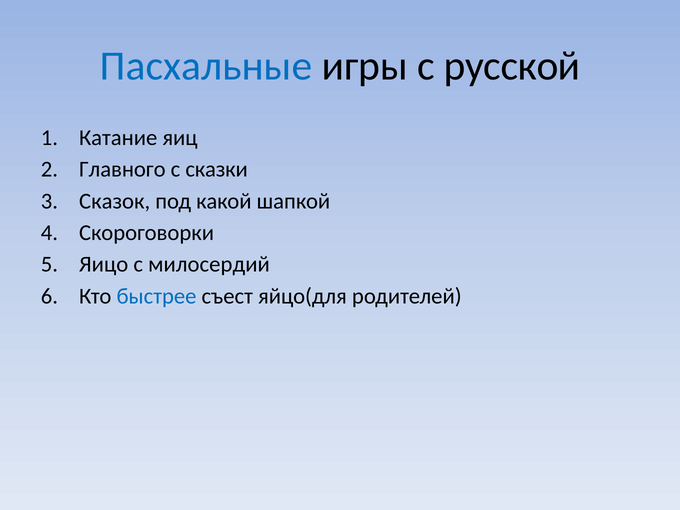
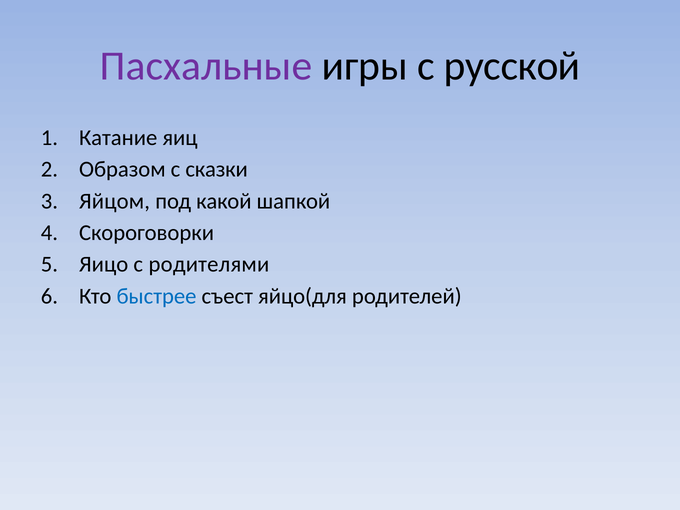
Пасхальные colour: blue -> purple
Главного: Главного -> Образом
Сказок: Сказок -> Яйцом
милосердий: милосердий -> родителями
